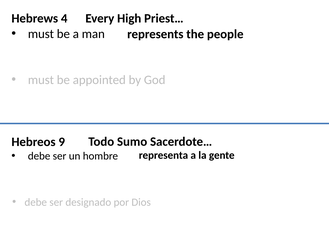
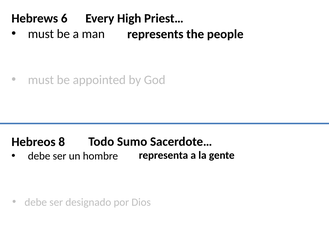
4: 4 -> 6
9: 9 -> 8
